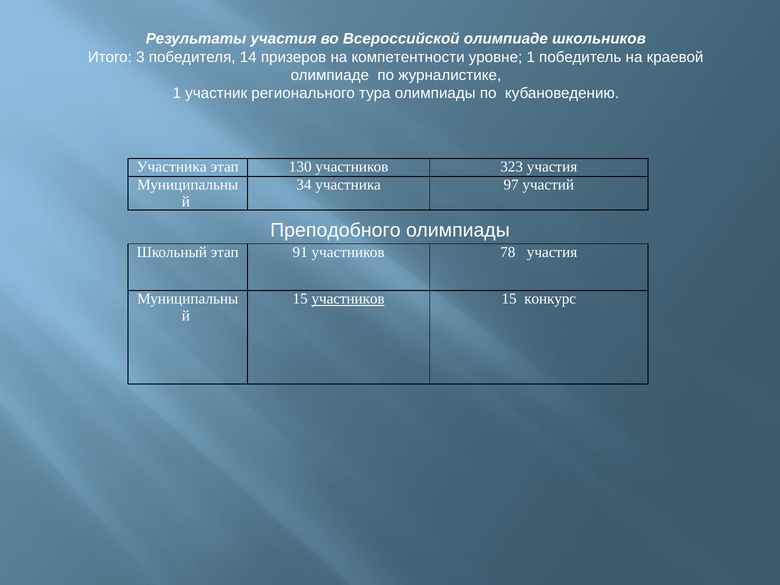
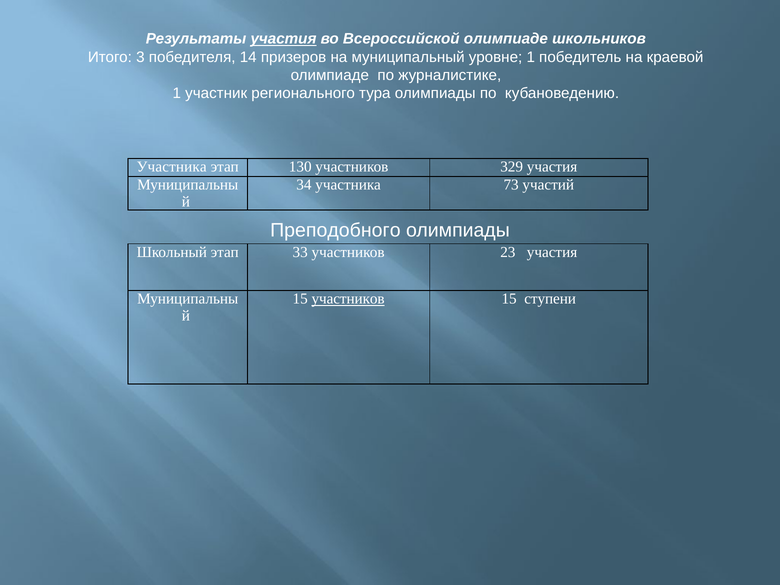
участия at (283, 39) underline: none -> present
компетентности: компетентности -> муниципальный
323: 323 -> 329
97: 97 -> 73
91: 91 -> 33
78: 78 -> 23
конкурс: конкурс -> ступени
